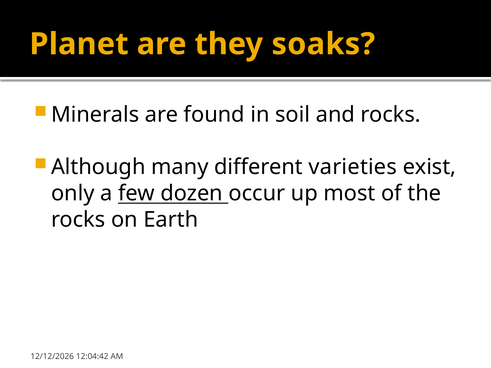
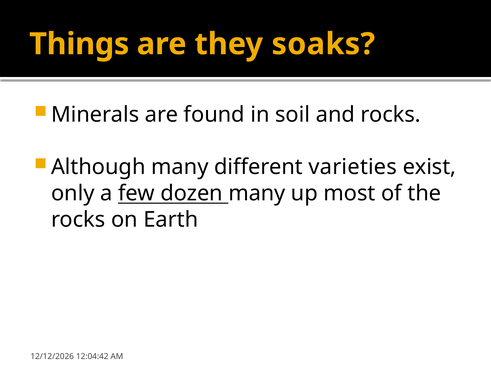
Planet: Planet -> Things
dozen occur: occur -> many
